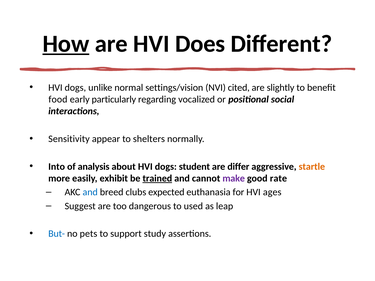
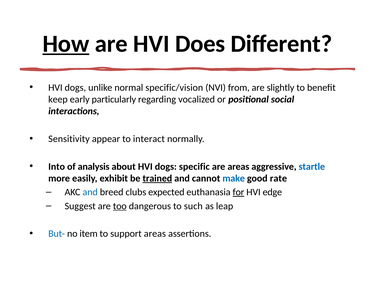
settings/vision: settings/vision -> specific/vision
cited: cited -> from
food: food -> keep
shelters: shelters -> interact
student: student -> specific
are differ: differ -> areas
startle colour: orange -> blue
make colour: purple -> blue
for underline: none -> present
ages: ages -> edge
too underline: none -> present
used: used -> such
pets: pets -> item
support study: study -> areas
